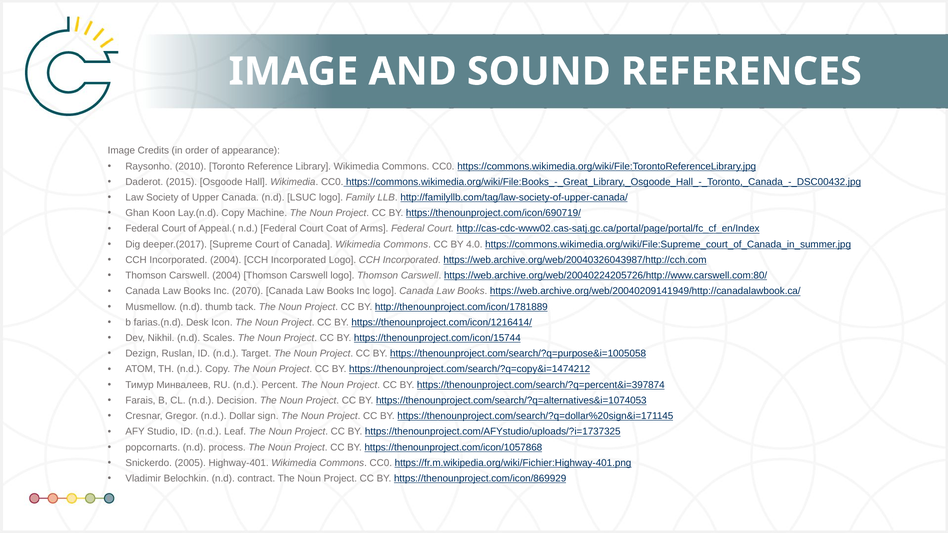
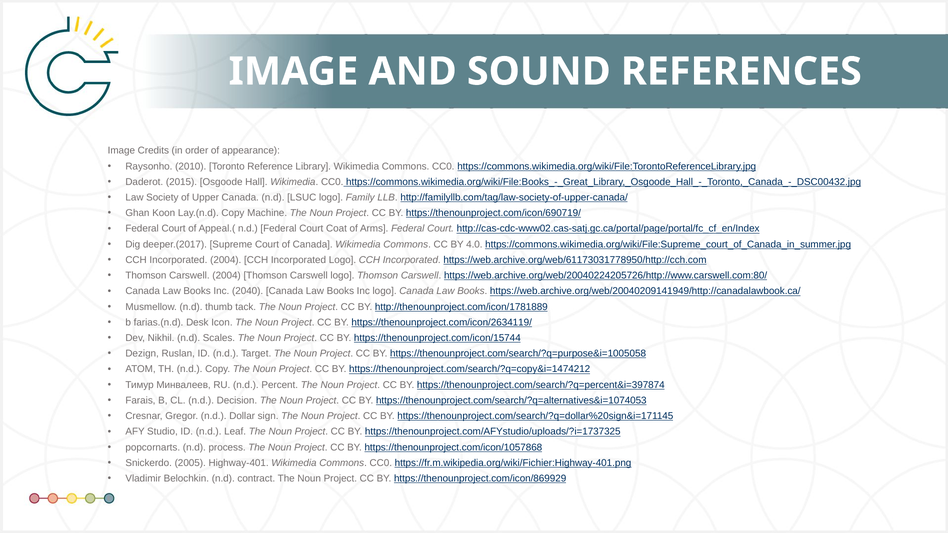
https://web.archive.org/web/20040326043987/http://cch.com: https://web.archive.org/web/20040326043987/http://cch.com -> https://web.archive.org/web/61173031778950/http://cch.com
2070: 2070 -> 2040
https://thenounproject.com/icon/1216414/: https://thenounproject.com/icon/1216414/ -> https://thenounproject.com/icon/2634119/
